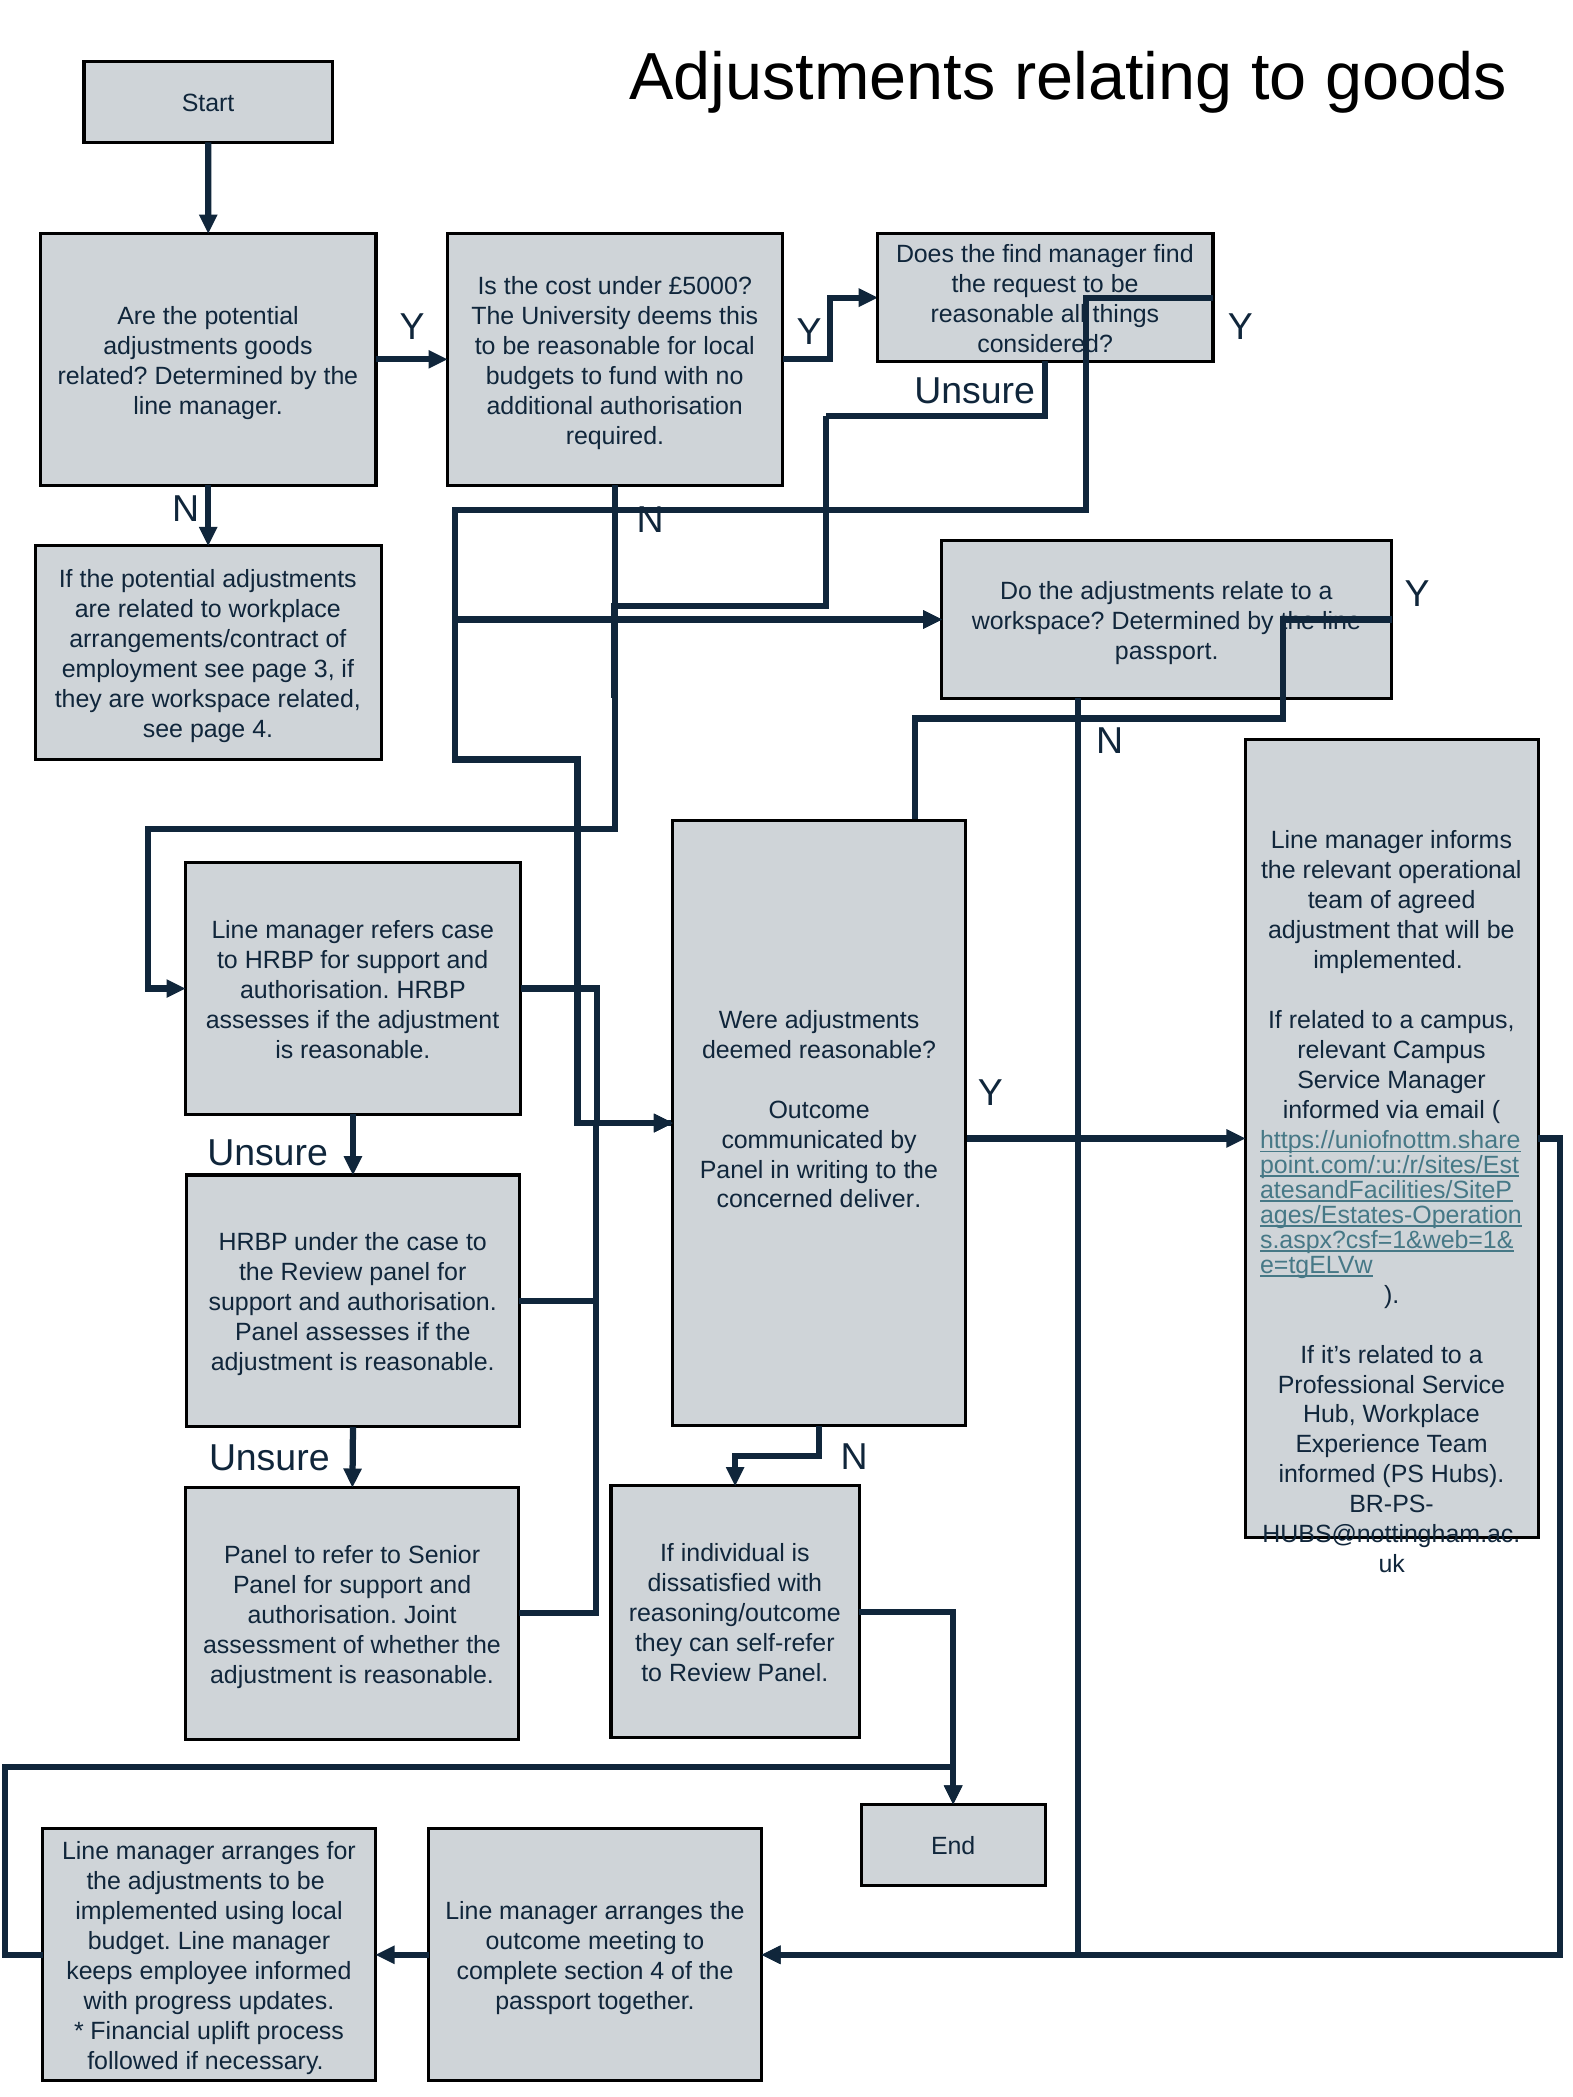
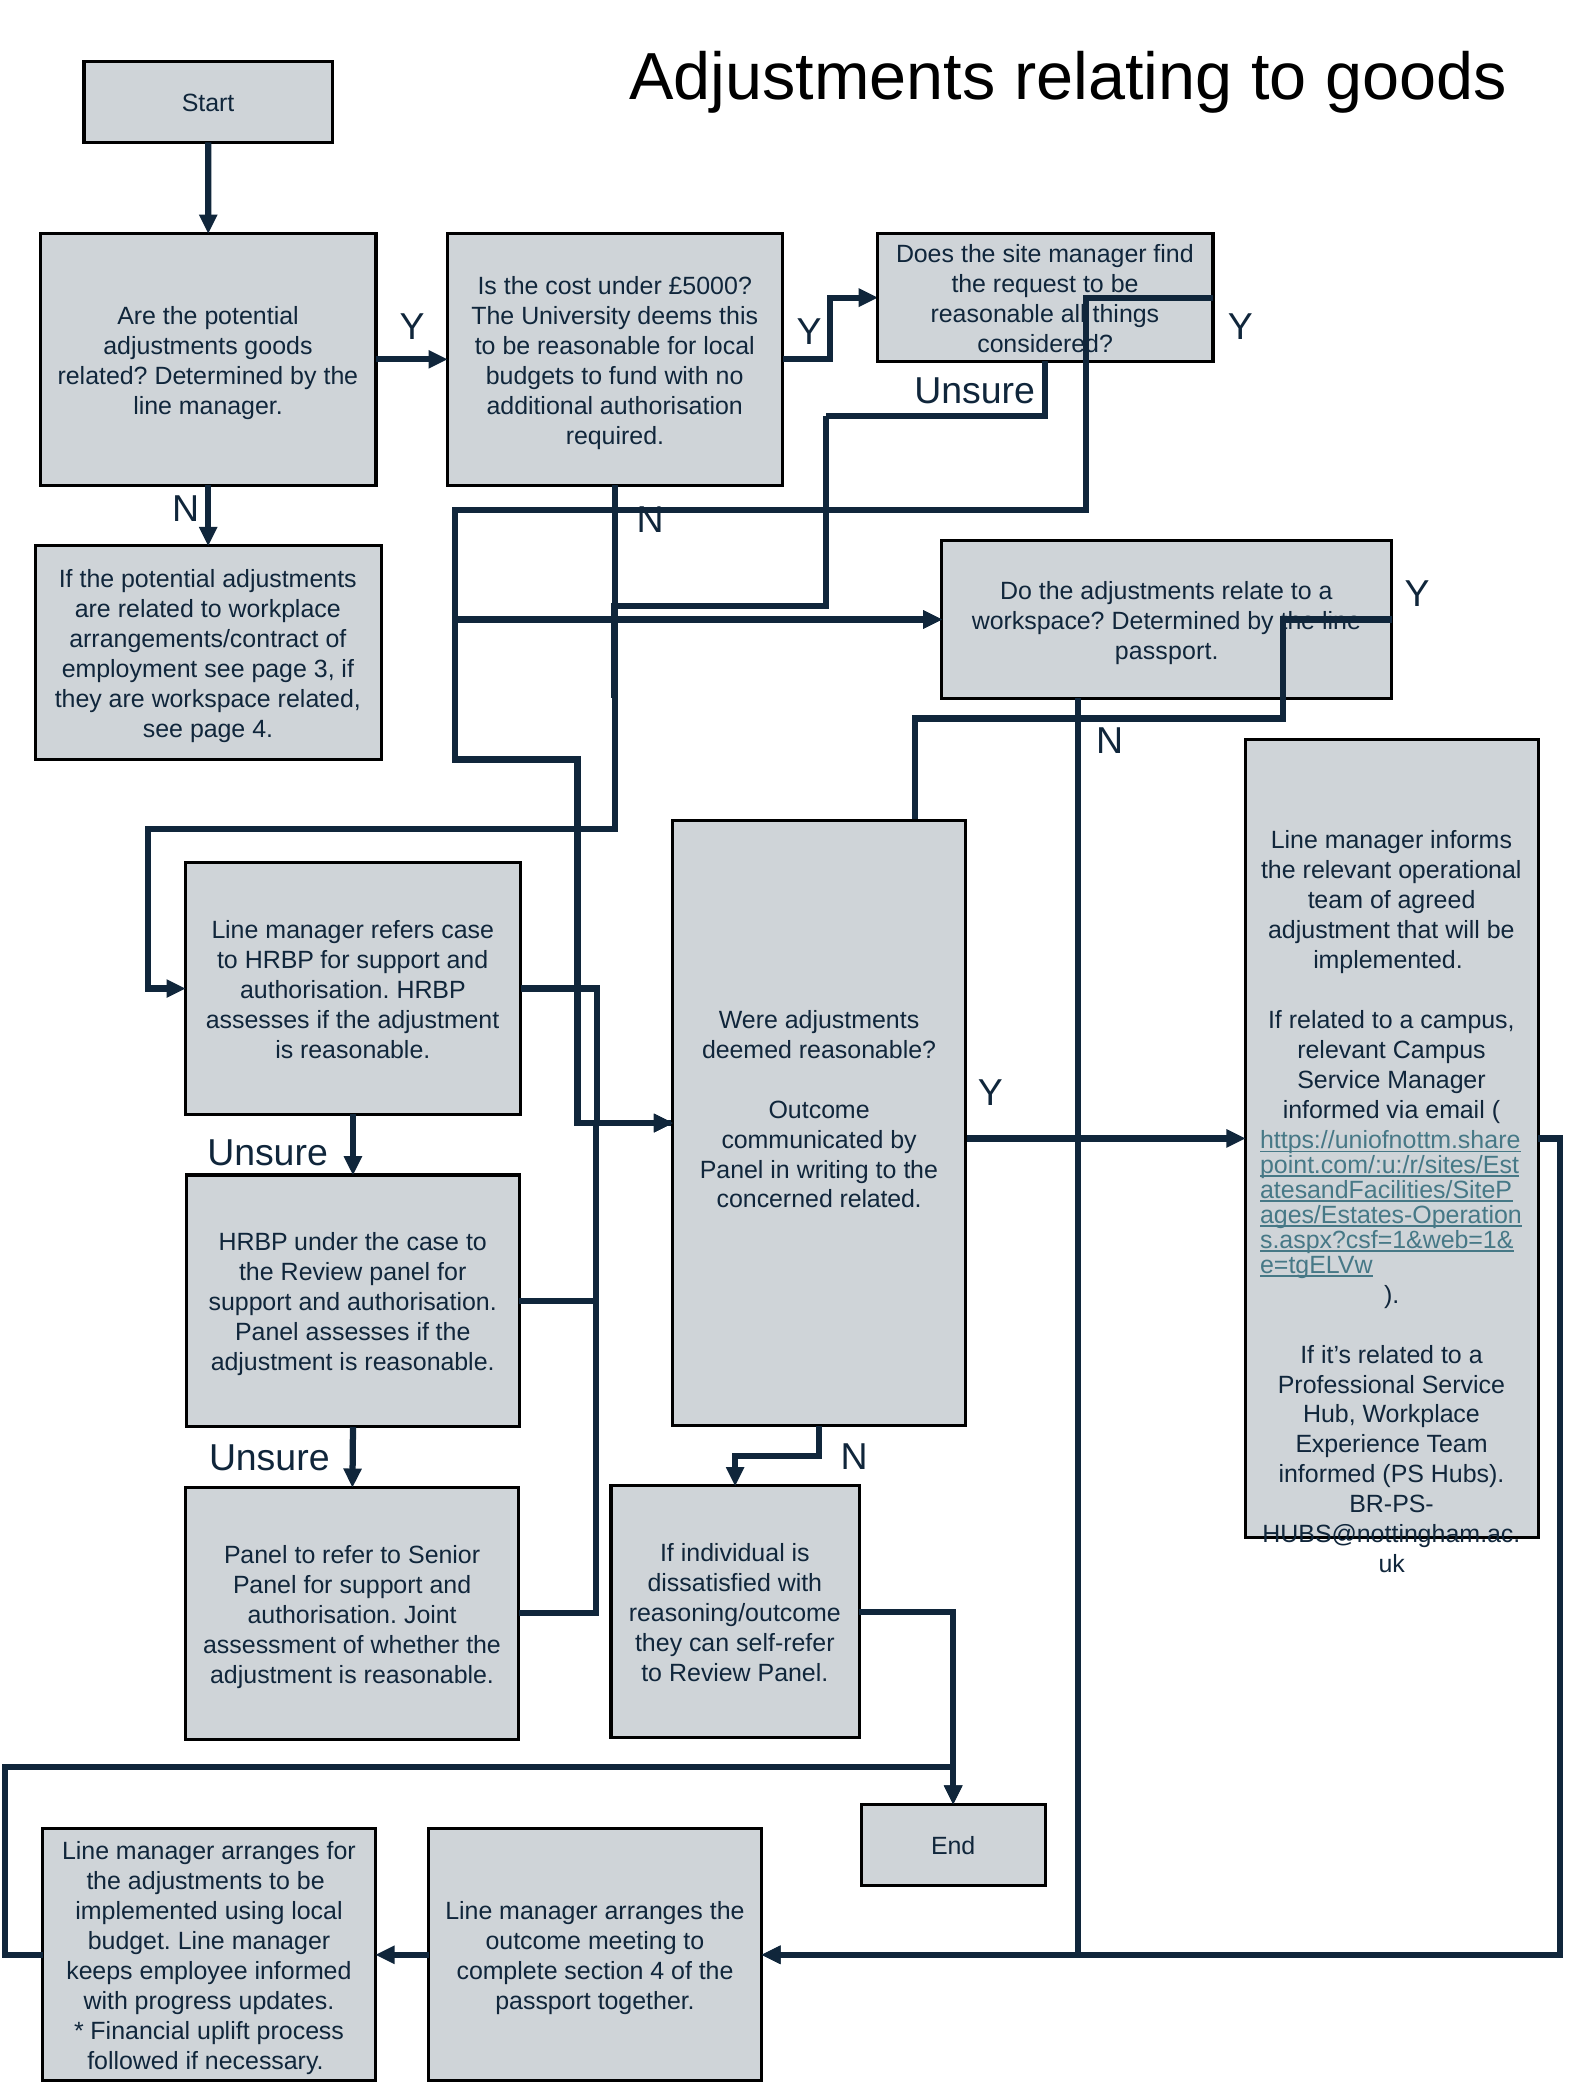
the find: find -> site
concerned deliver: deliver -> related
